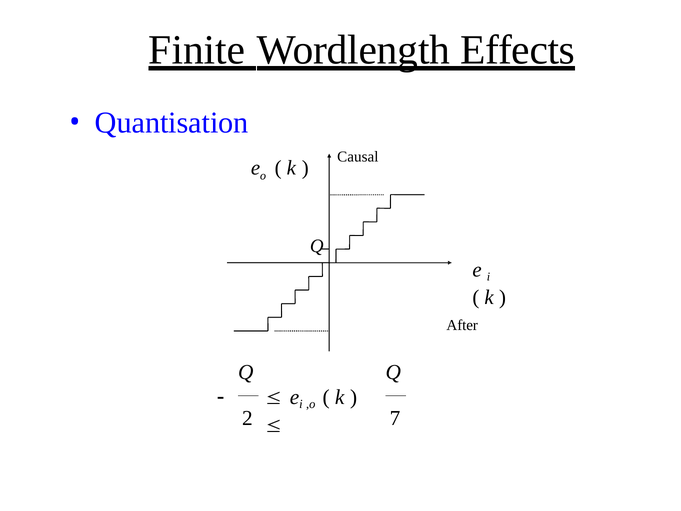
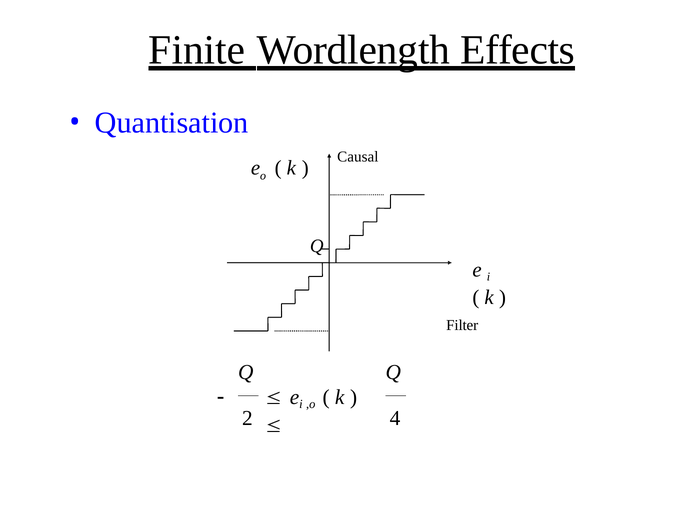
After: After -> Filter
7: 7 -> 4
